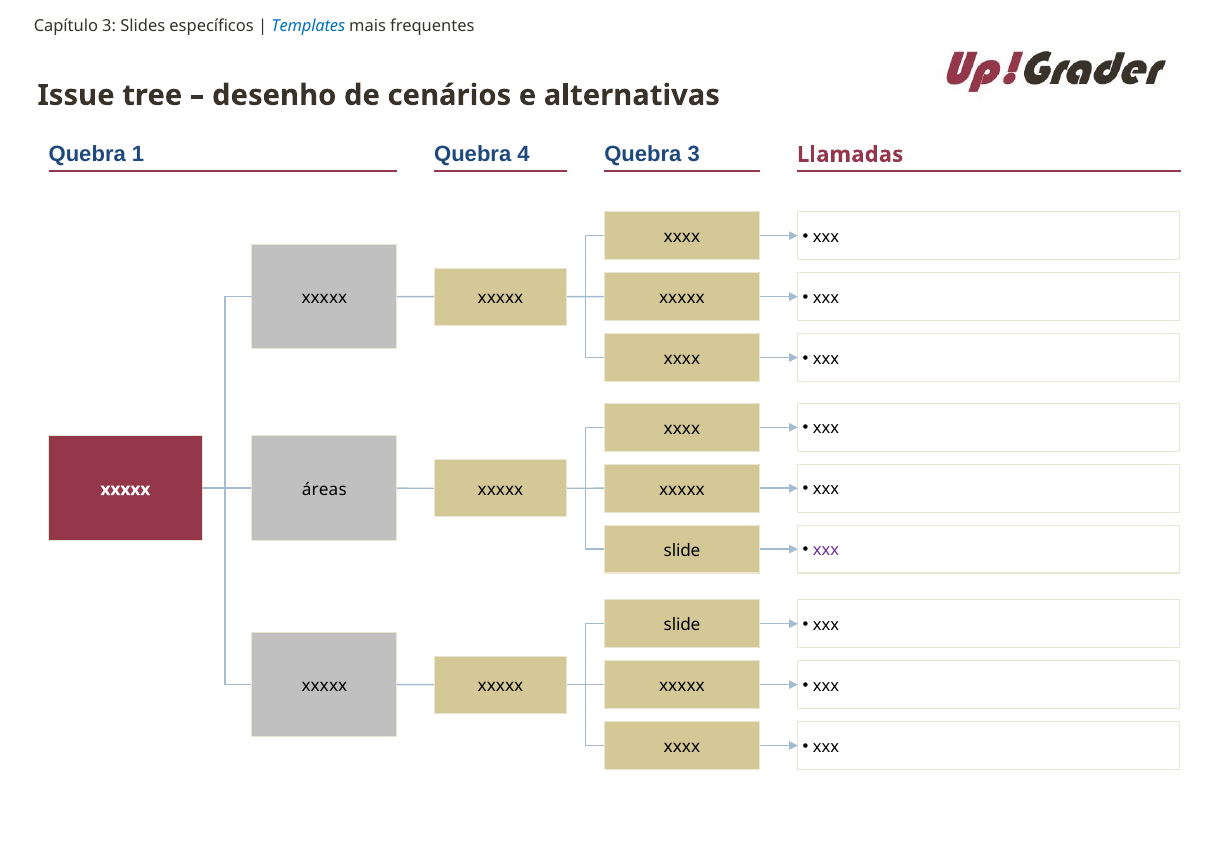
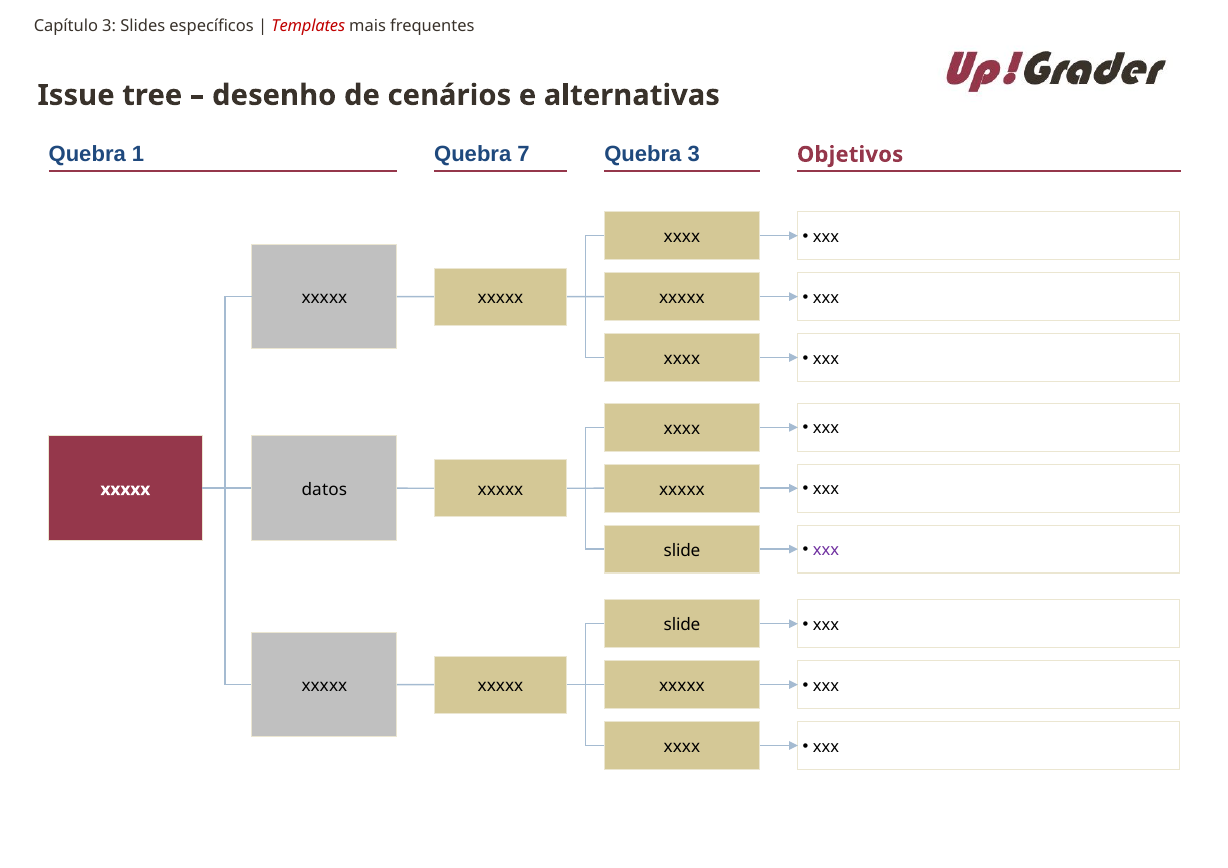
Templates colour: blue -> red
4: 4 -> 7
Llamadas: Llamadas -> Objetivos
áreas: áreas -> datos
